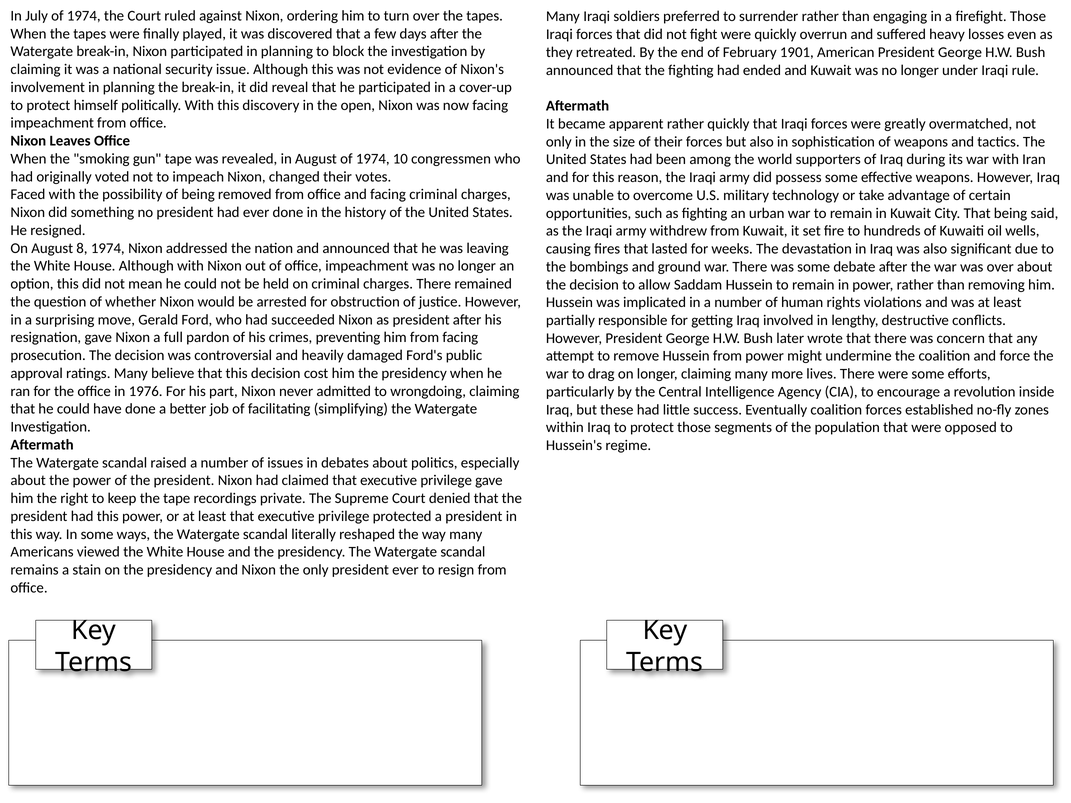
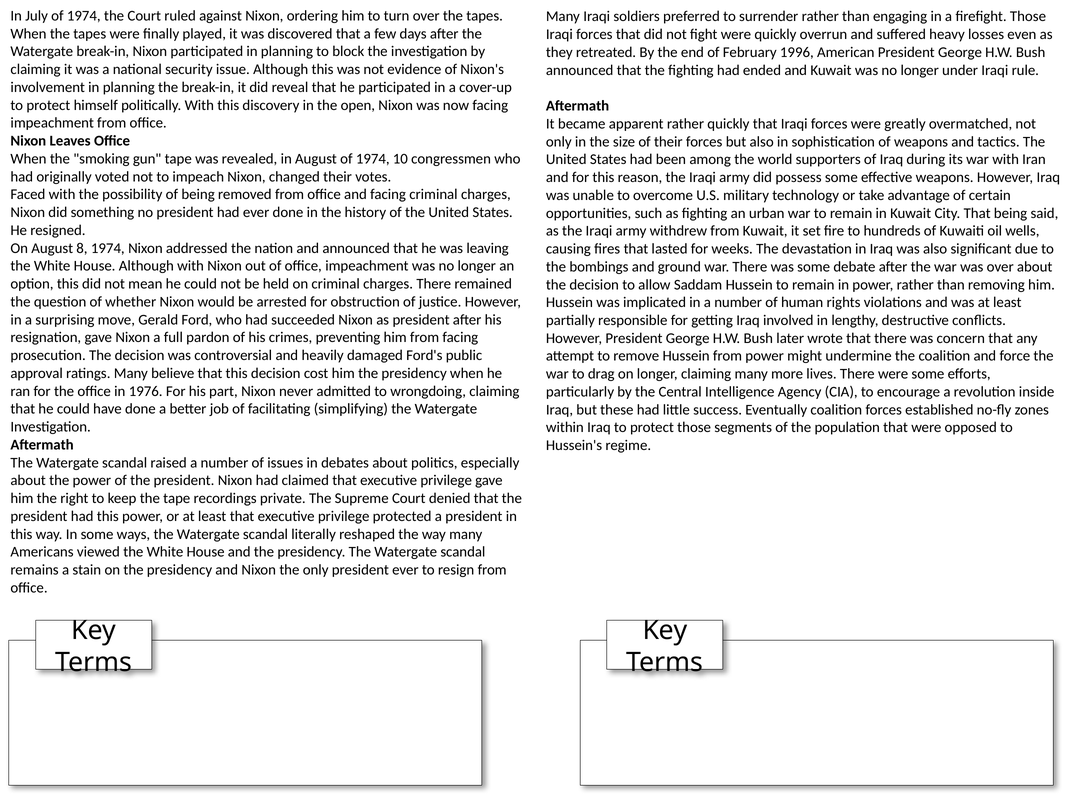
1901: 1901 -> 1996
